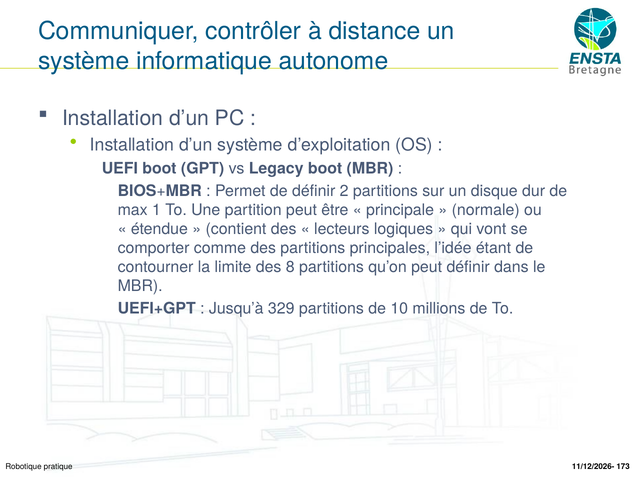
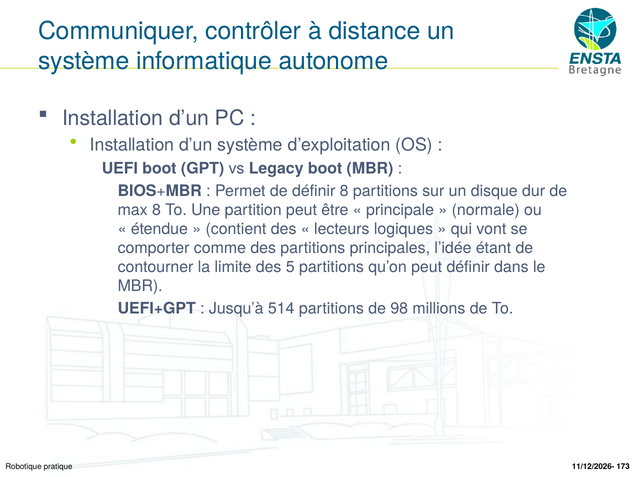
définir 2: 2 -> 8
max 1: 1 -> 8
8: 8 -> 5
329: 329 -> 514
10: 10 -> 98
